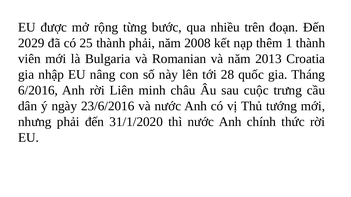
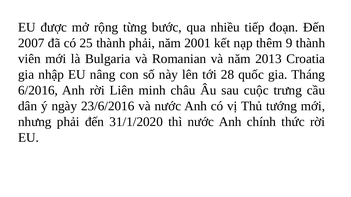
trên: trên -> tiếp
2029: 2029 -> 2007
2008: 2008 -> 2001
1: 1 -> 9
